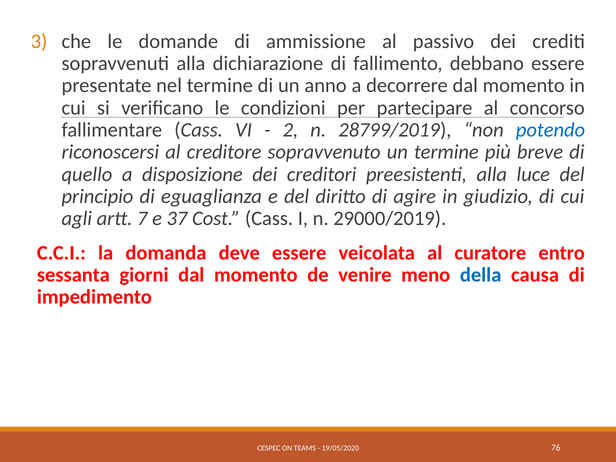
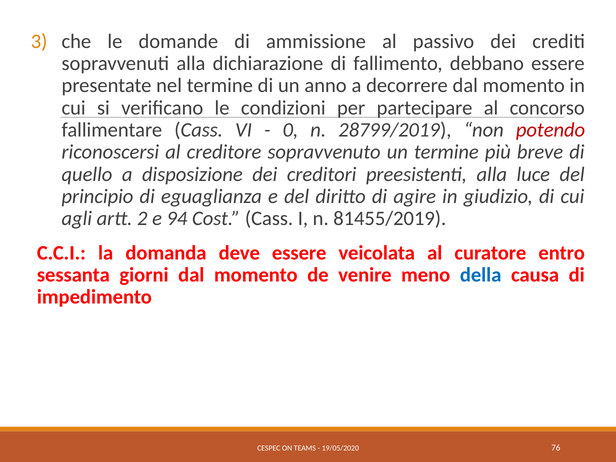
2: 2 -> 0
potendo colour: blue -> red
7: 7 -> 2
37: 37 -> 94
29000/2019: 29000/2019 -> 81455/2019
